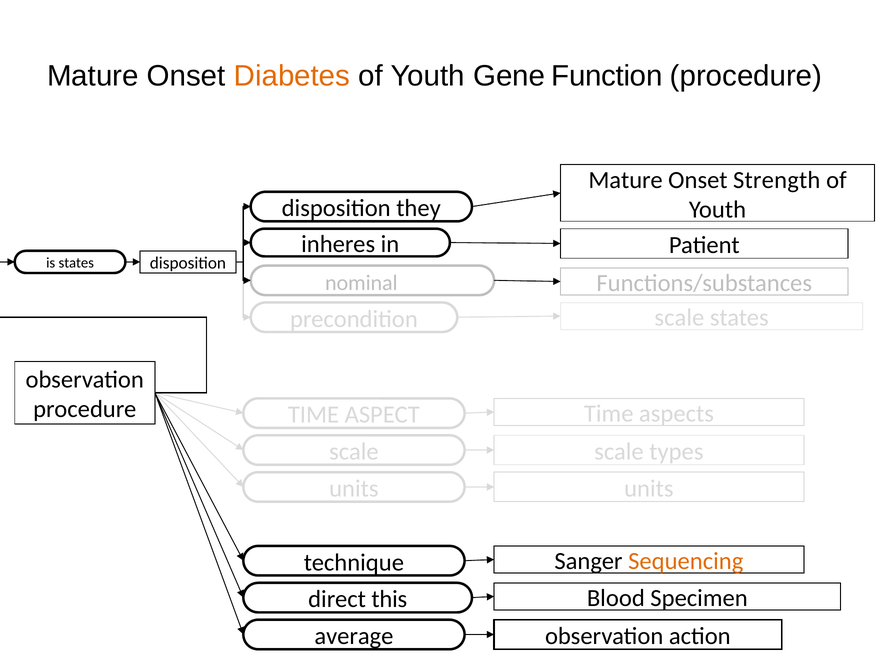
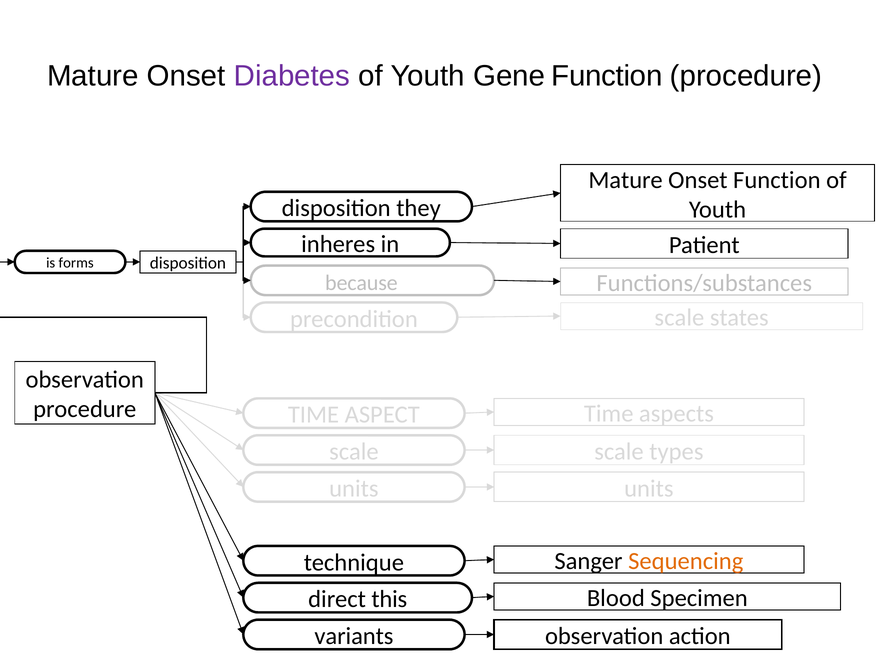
Diabetes colour: orange -> purple
Onset Strength: Strength -> Function
is states: states -> forms
nominal: nominal -> because
average: average -> variants
